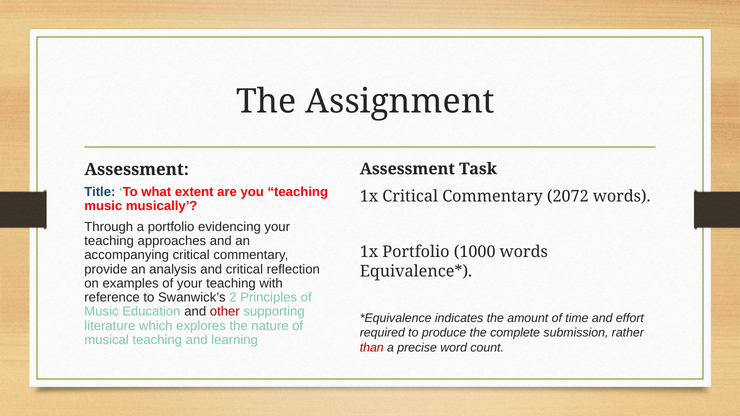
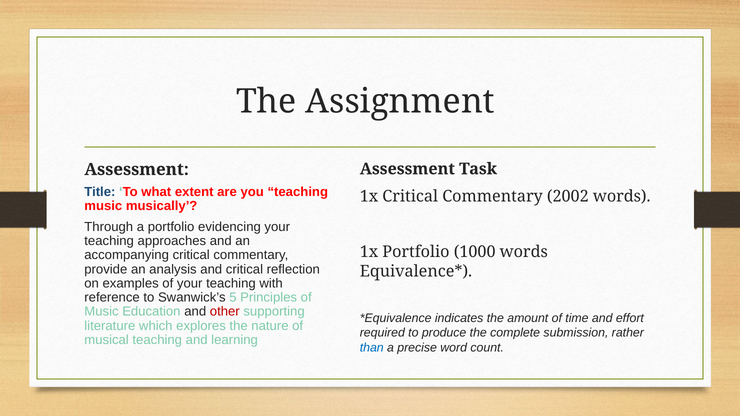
2072: 2072 -> 2002
2: 2 -> 5
than colour: red -> blue
